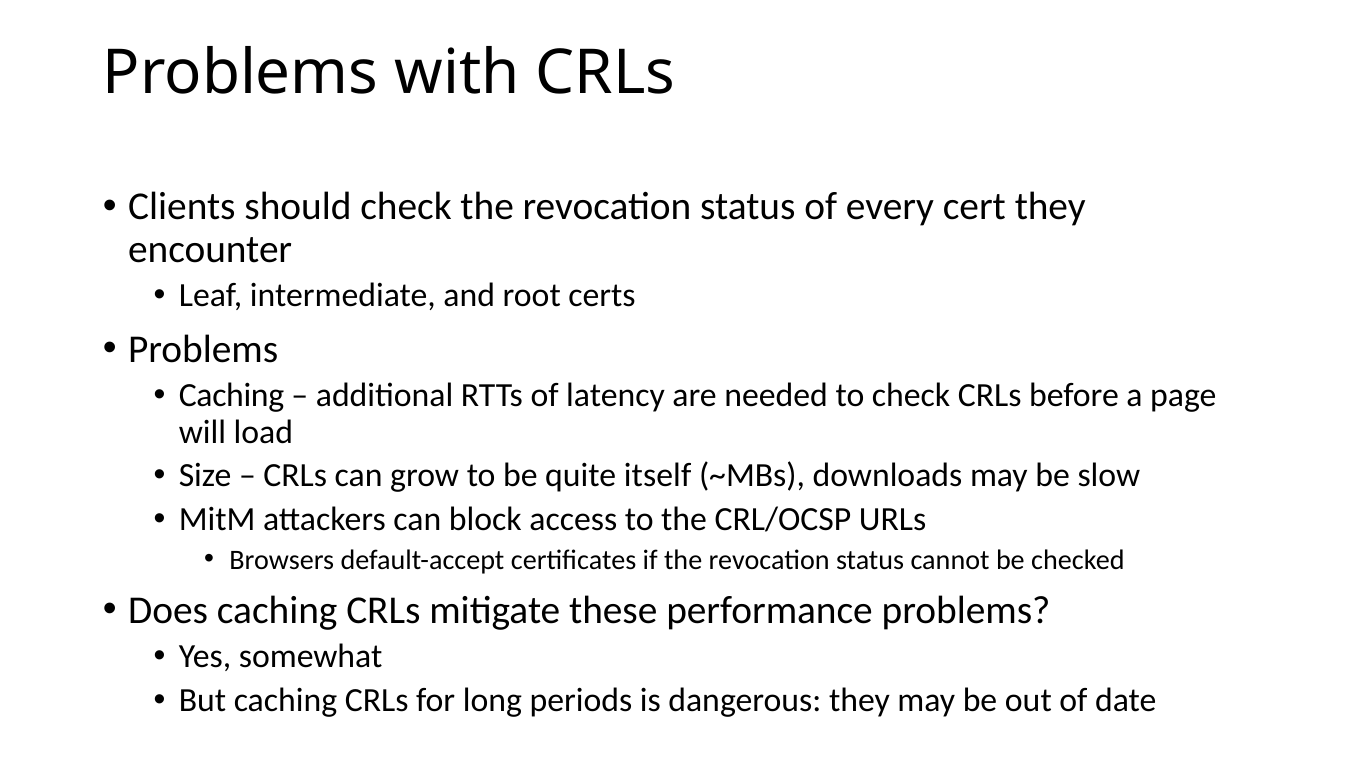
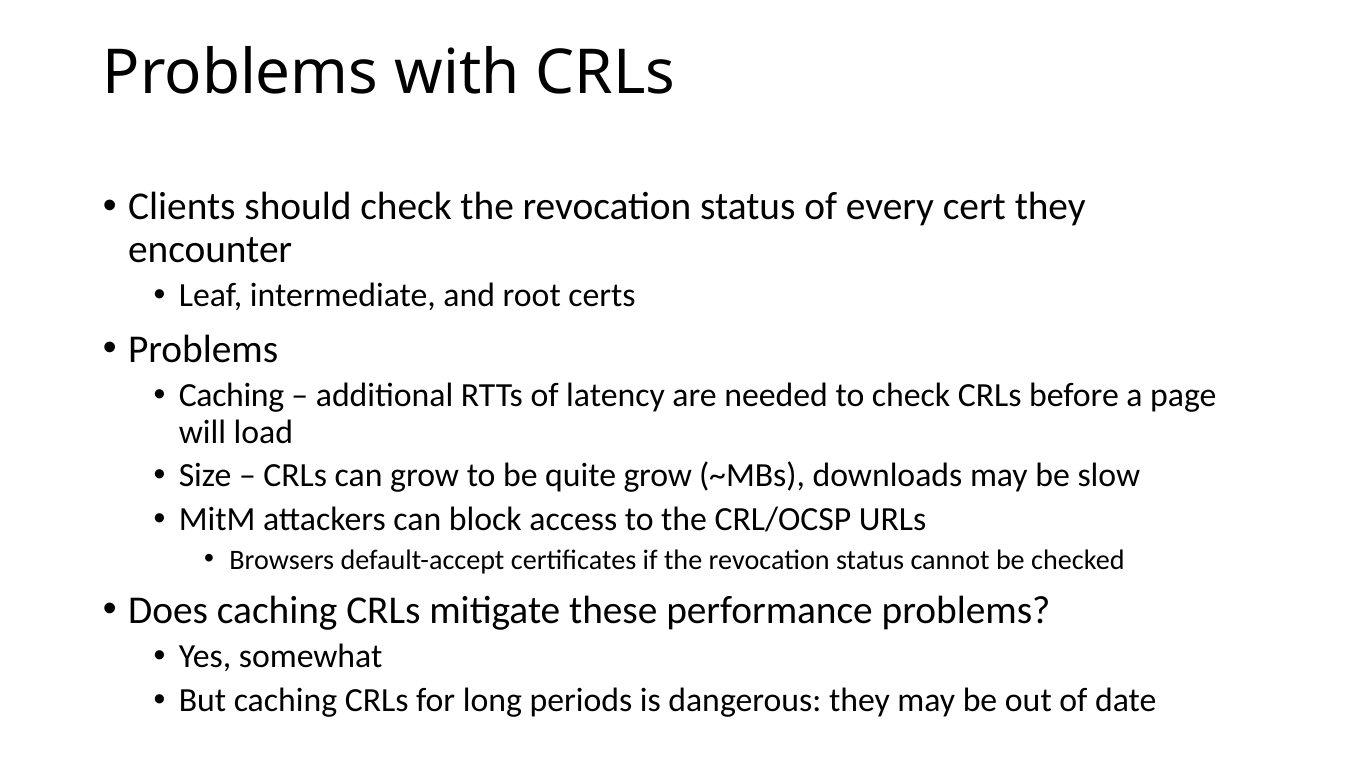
quite itself: itself -> grow
